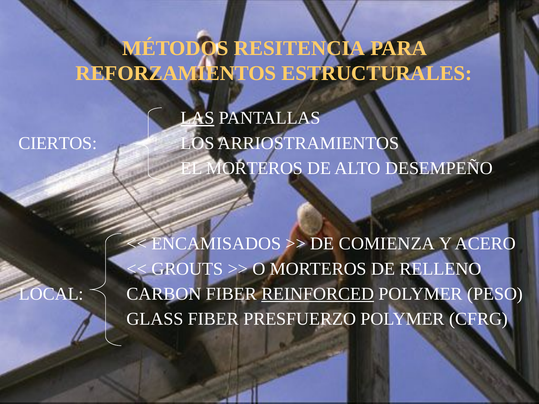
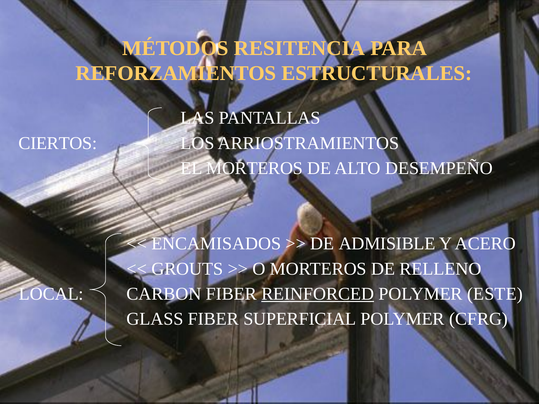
LAS underline: present -> none
COMIENZA: COMIENZA -> ADMISIBLE
PESO: PESO -> ESTE
PRESFUERZO: PRESFUERZO -> SUPERFICIAL
